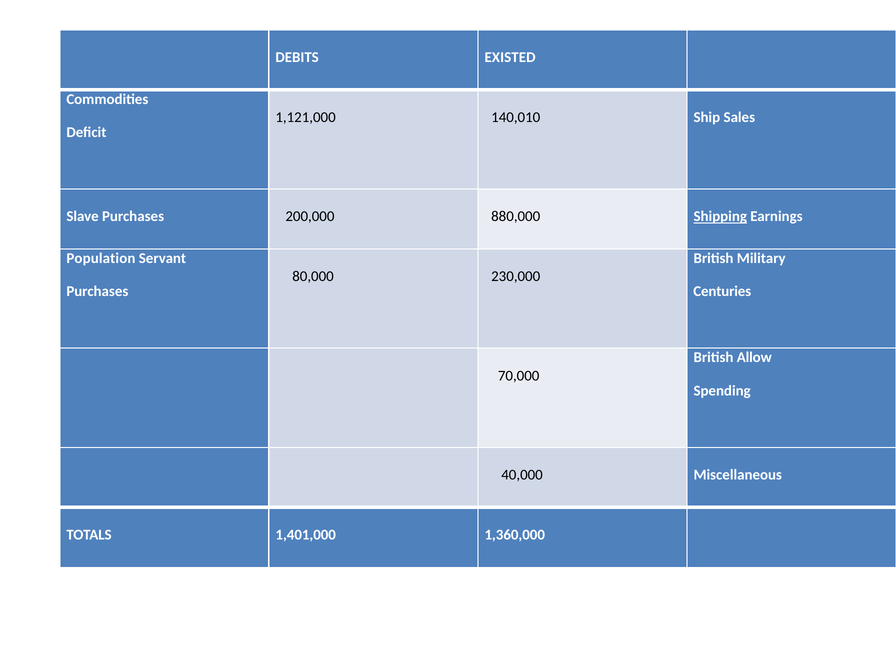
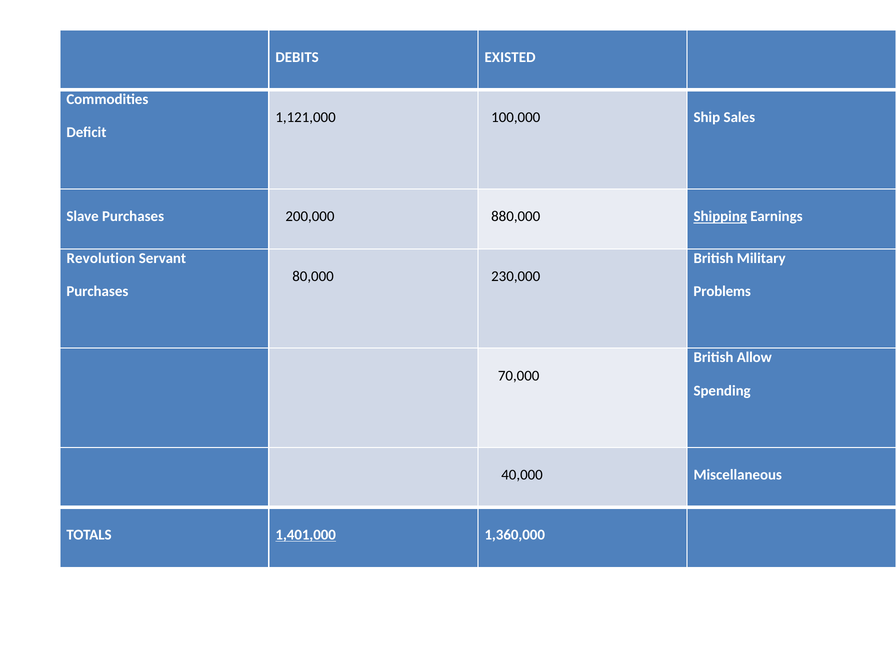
140,010: 140,010 -> 100,000
Population: Population -> Revolution
Centuries: Centuries -> Problems
1,401,000 underline: none -> present
